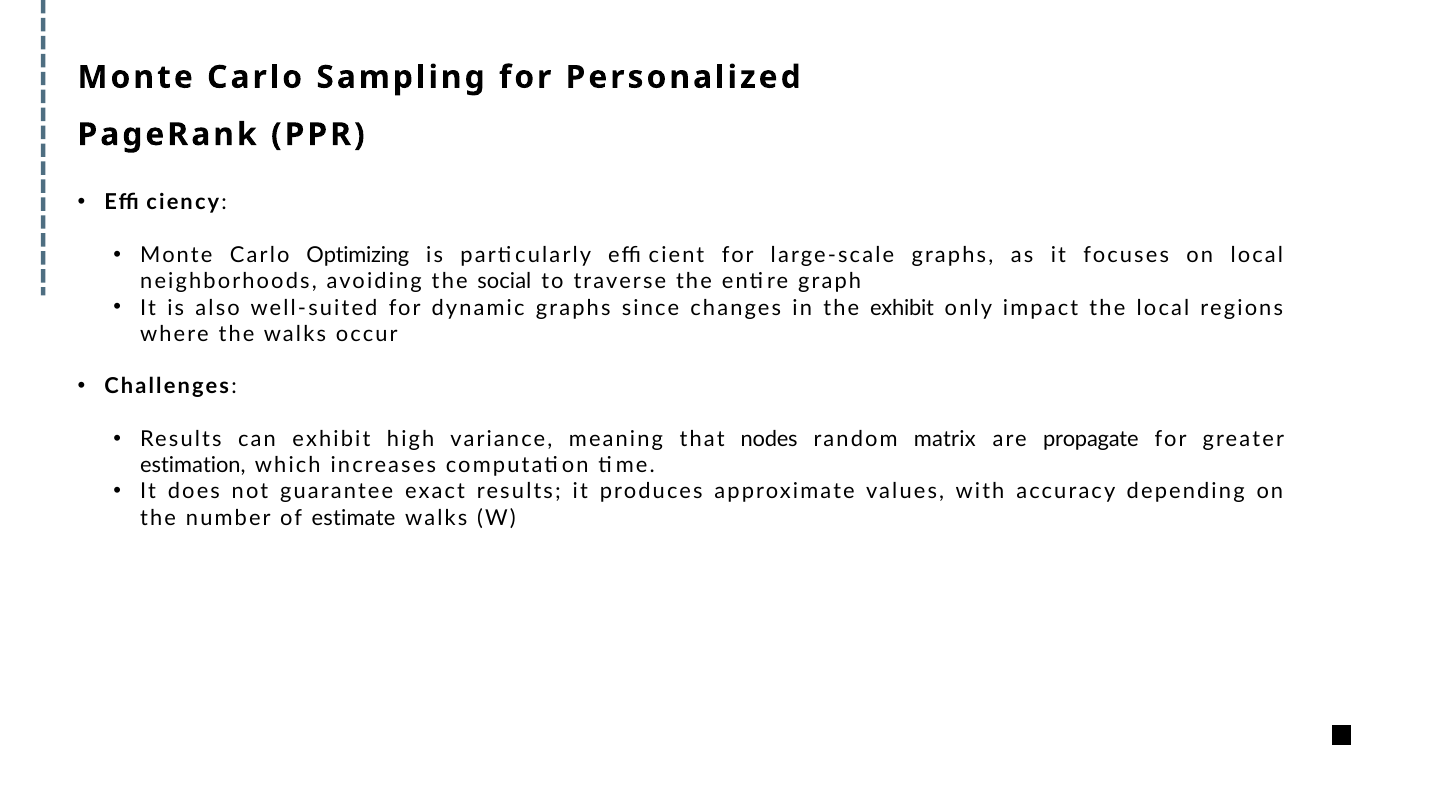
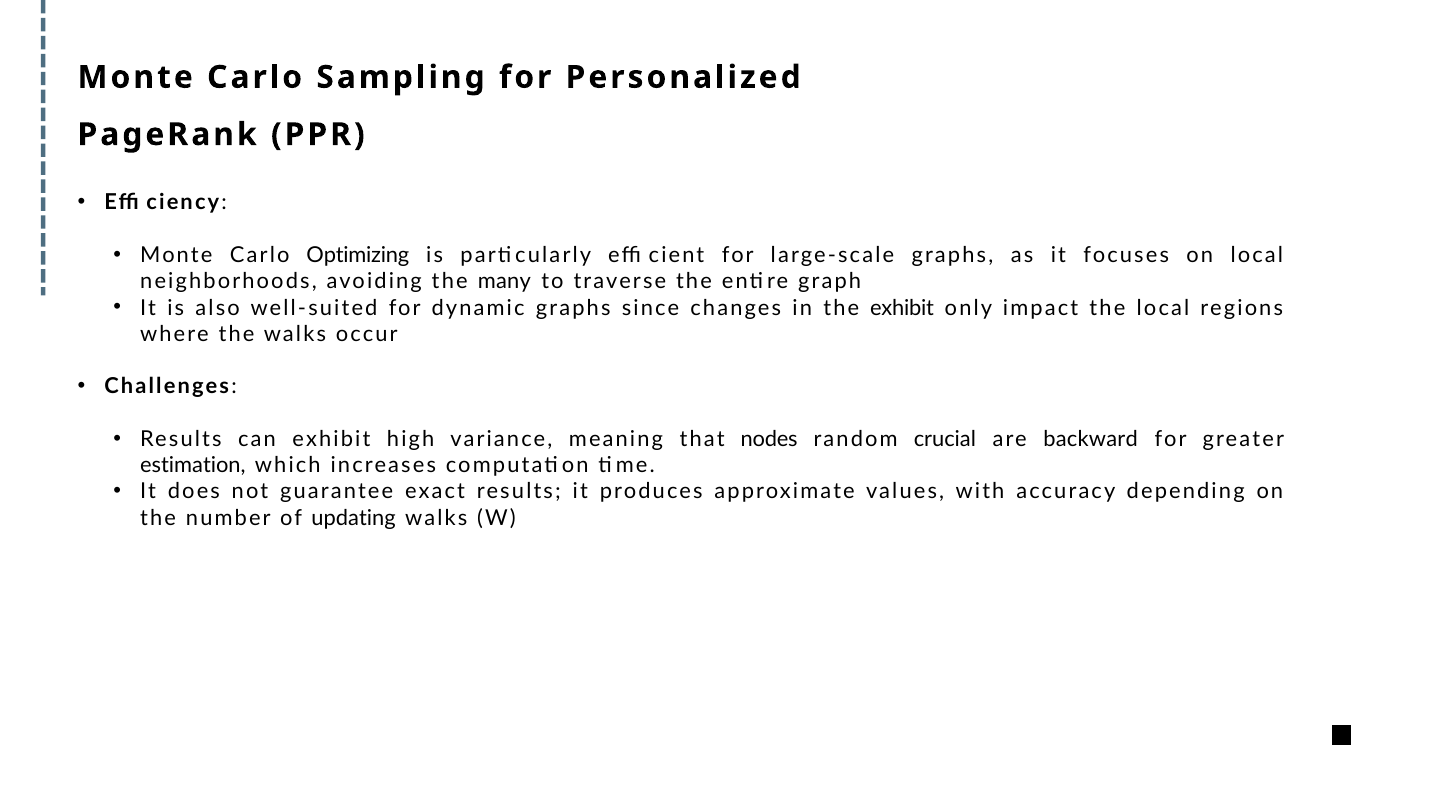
social: social -> many
matrix: matrix -> crucial
propagate: propagate -> backward
estimate: estimate -> updating
